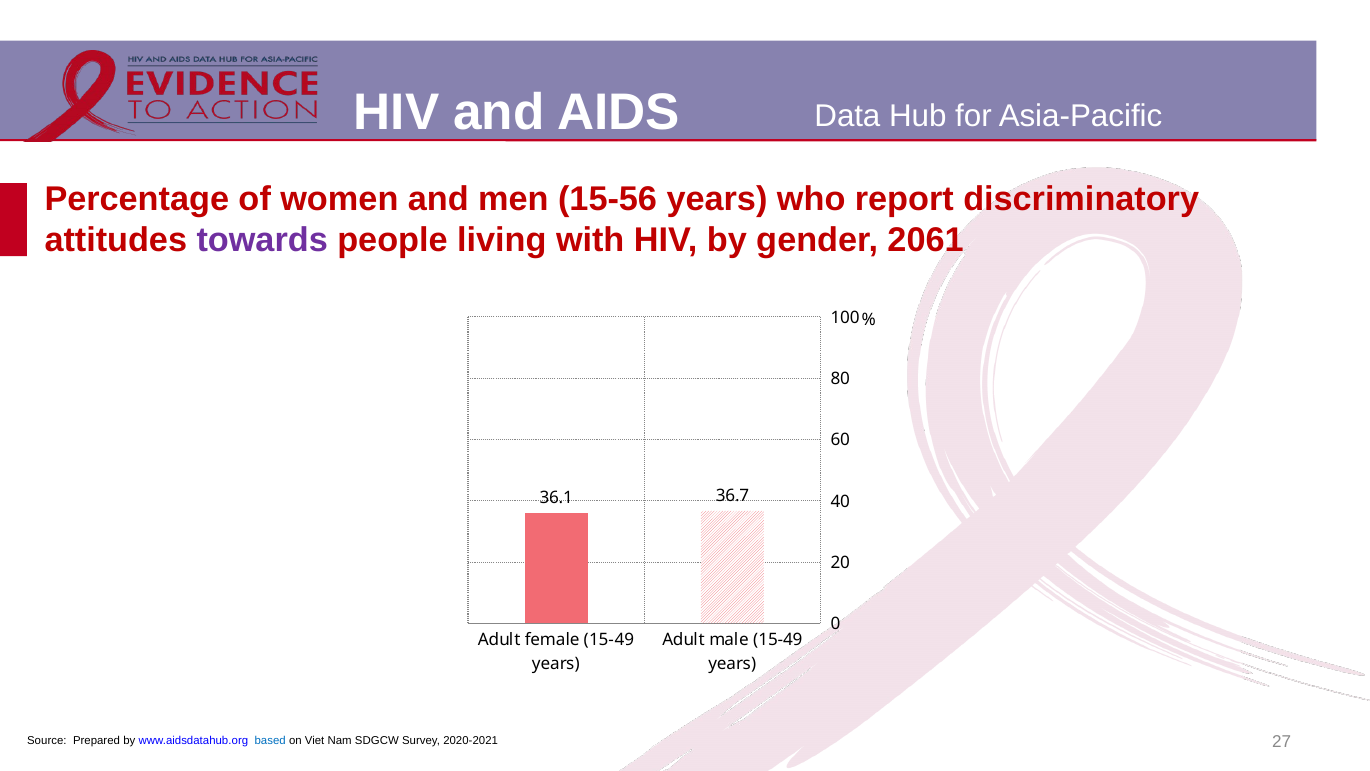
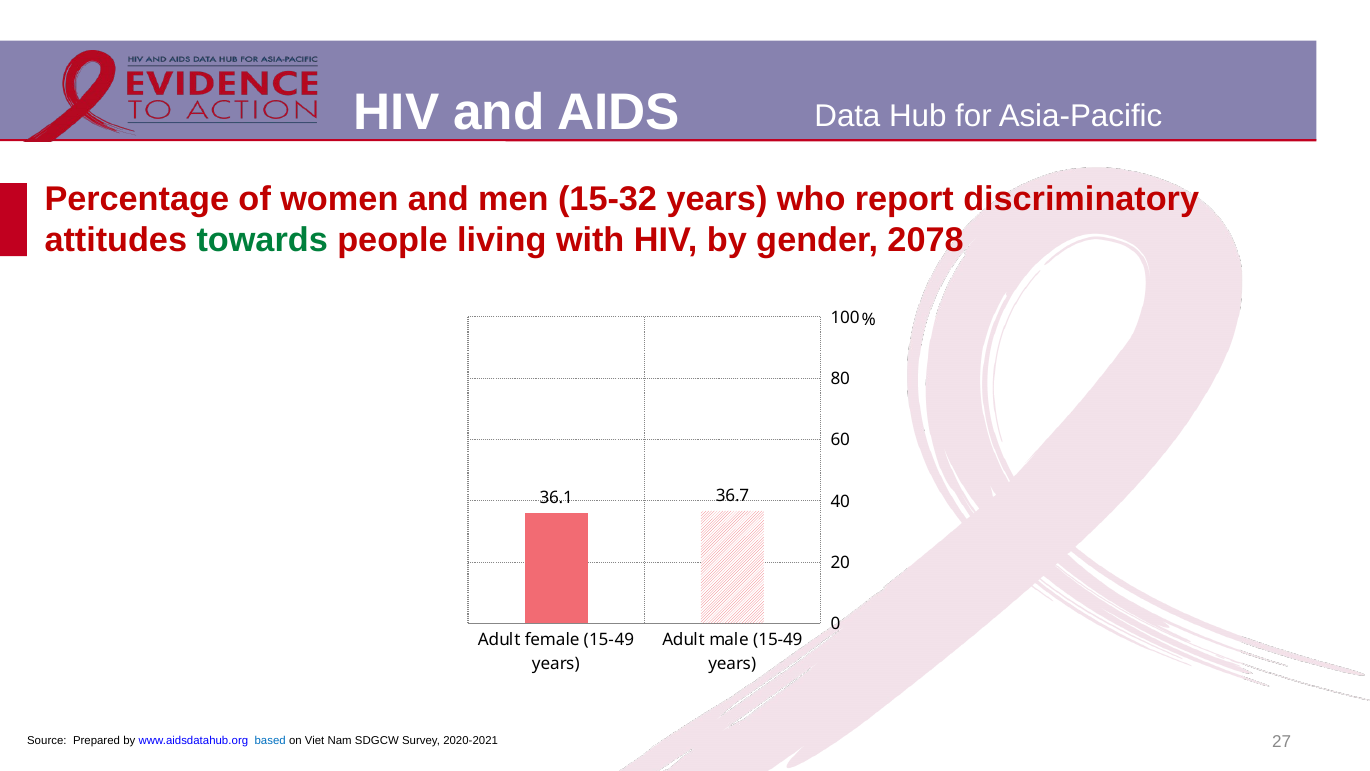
15-56: 15-56 -> 15-32
towards colour: purple -> green
2061: 2061 -> 2078
